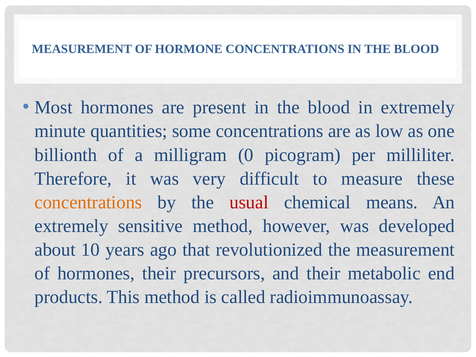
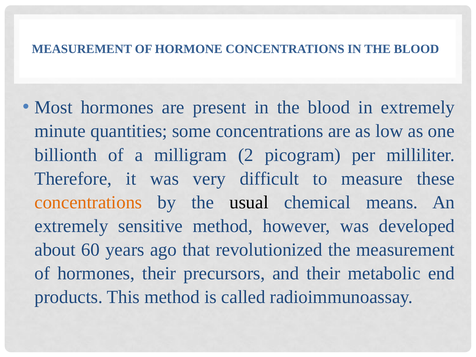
0: 0 -> 2
usual colour: red -> black
10: 10 -> 60
